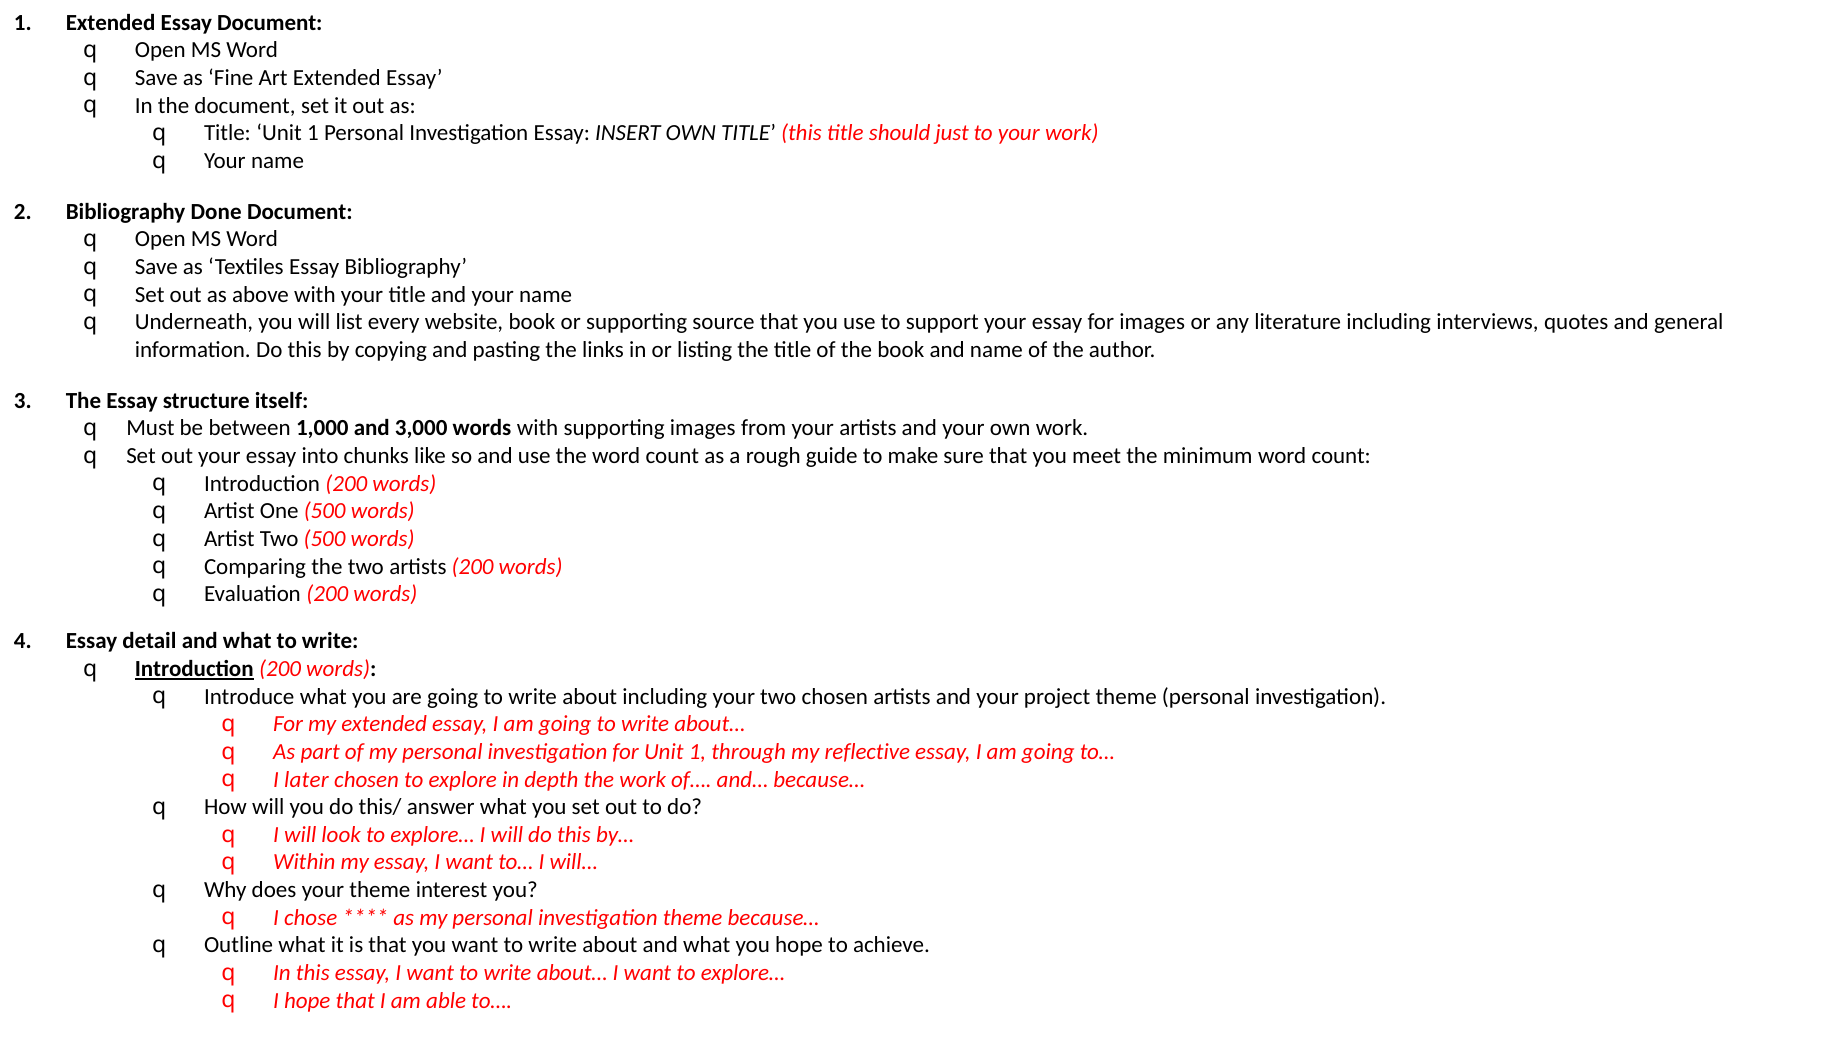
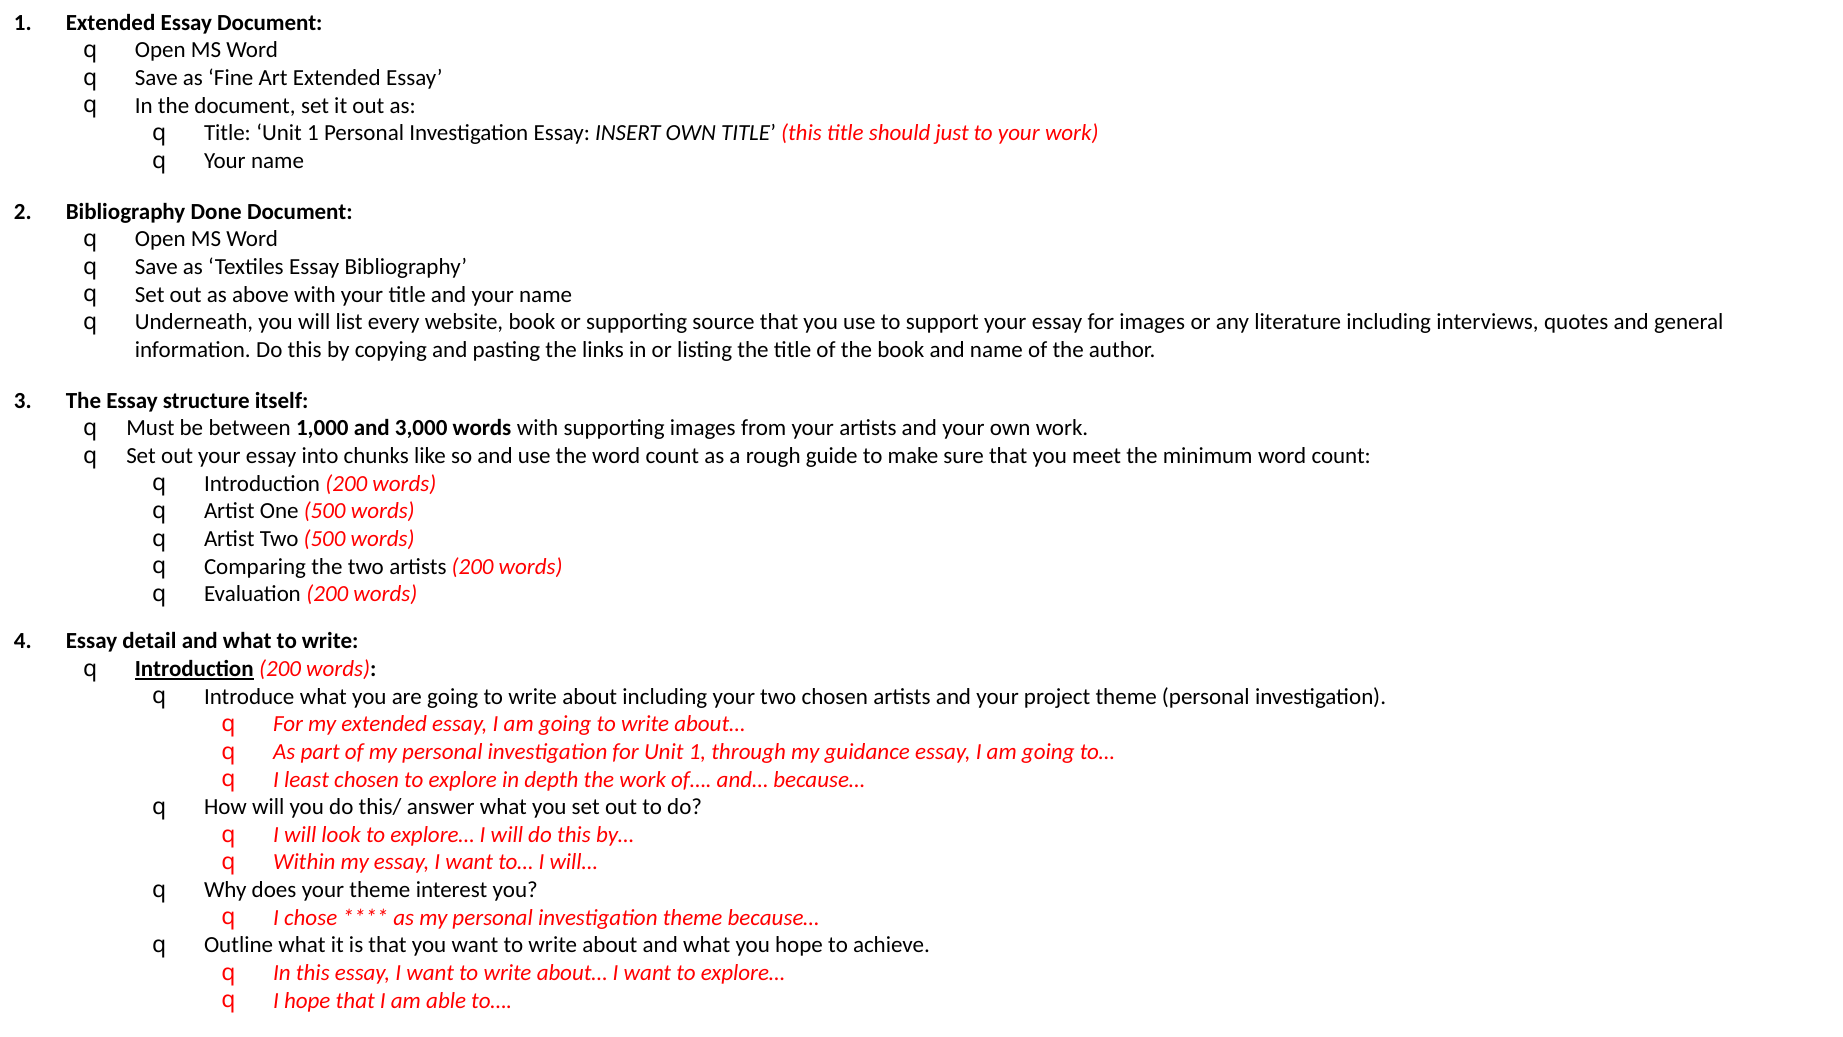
reflective: reflective -> guidance
later: later -> least
